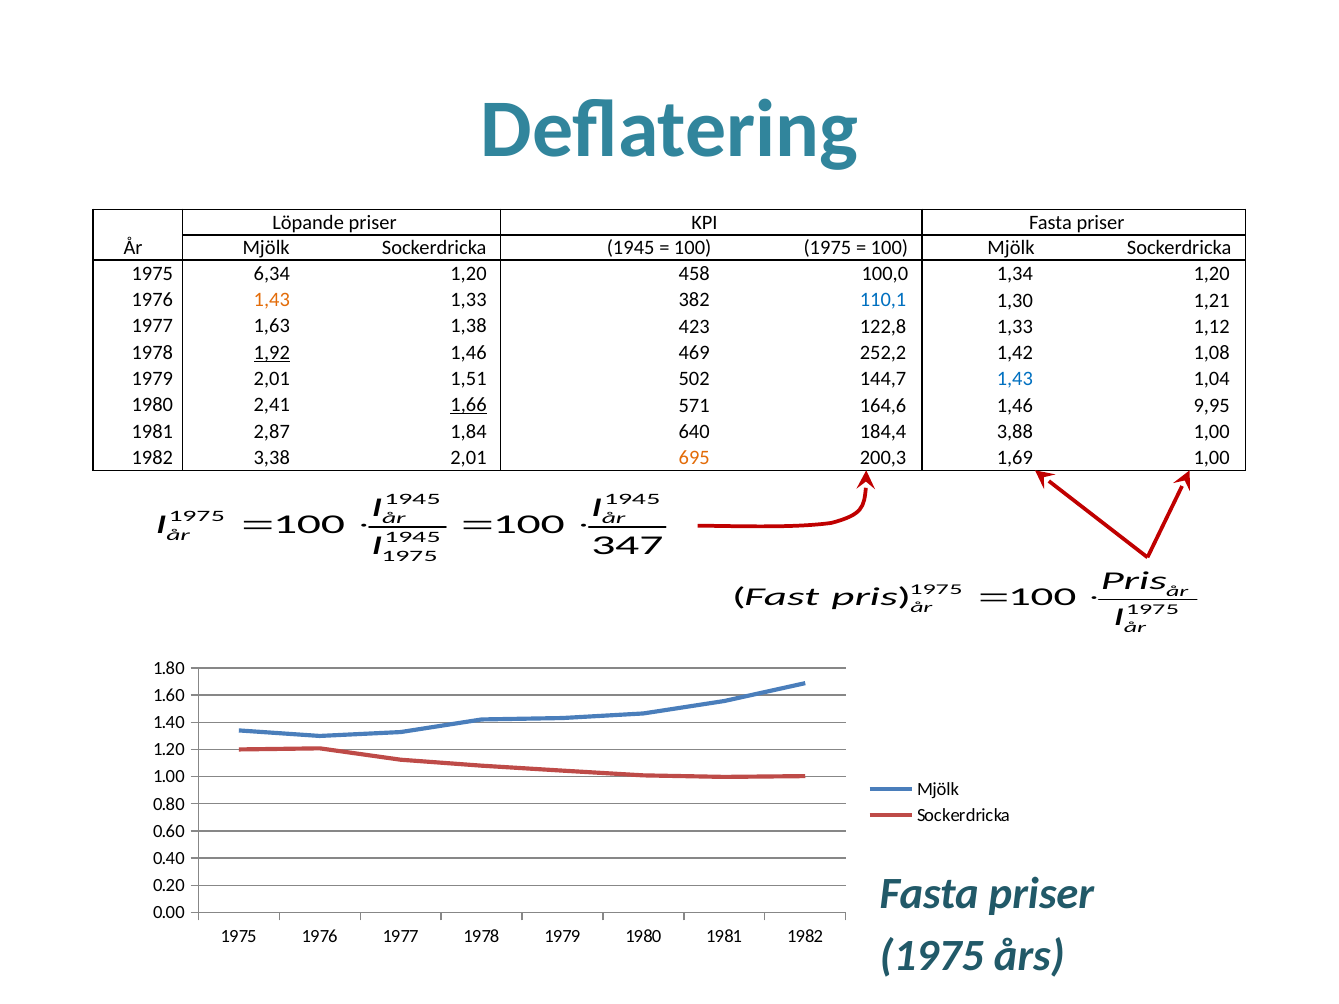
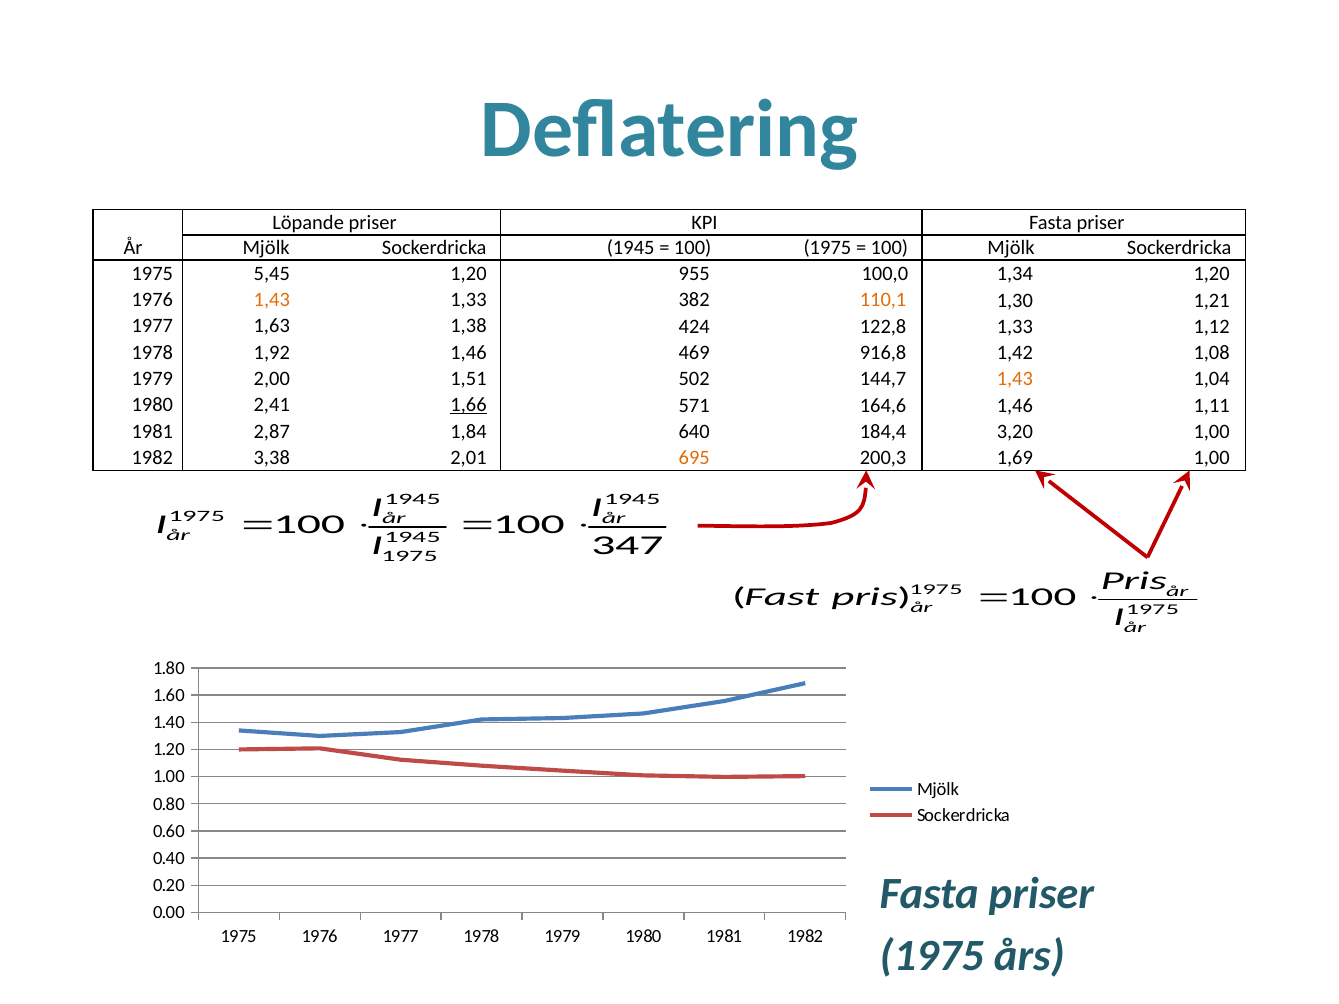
6,34: 6,34 -> 5,45
458: 458 -> 955
110,1 colour: blue -> orange
423: 423 -> 424
1,92 underline: present -> none
252,2: 252,2 -> 916,8
1979 2,01: 2,01 -> 2,00
1,43 at (1015, 379) colour: blue -> orange
9,95: 9,95 -> 1,11
3,88: 3,88 -> 3,20
